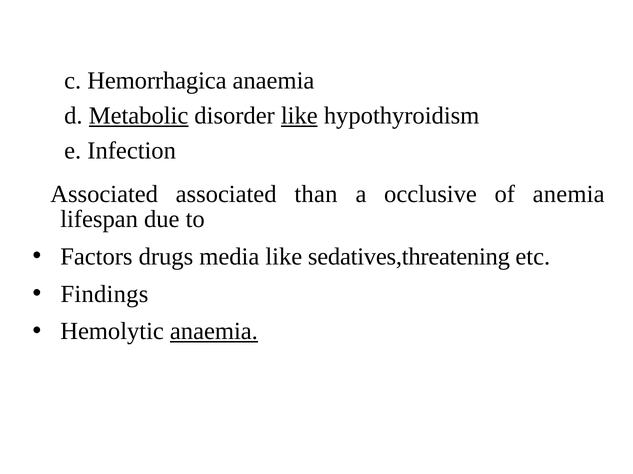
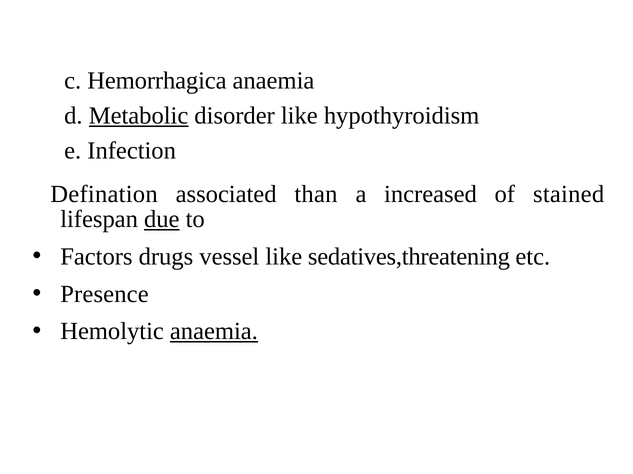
like at (299, 116) underline: present -> none
Associated at (104, 194): Associated -> Defination
occlusive: occlusive -> increased
anemia: anemia -> stained
due underline: none -> present
media: media -> vessel
Findings: Findings -> Presence
